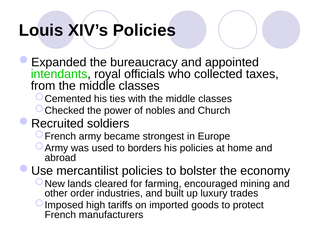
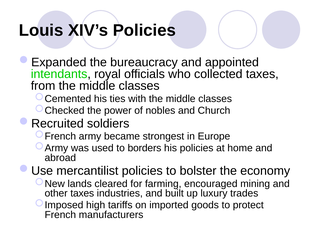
other order: order -> taxes
